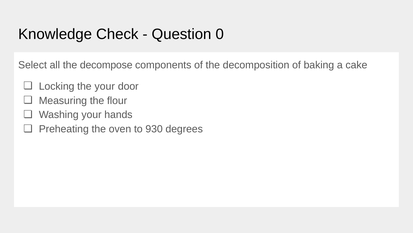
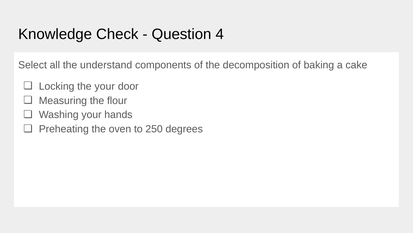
0: 0 -> 4
decompose: decompose -> understand
930: 930 -> 250
